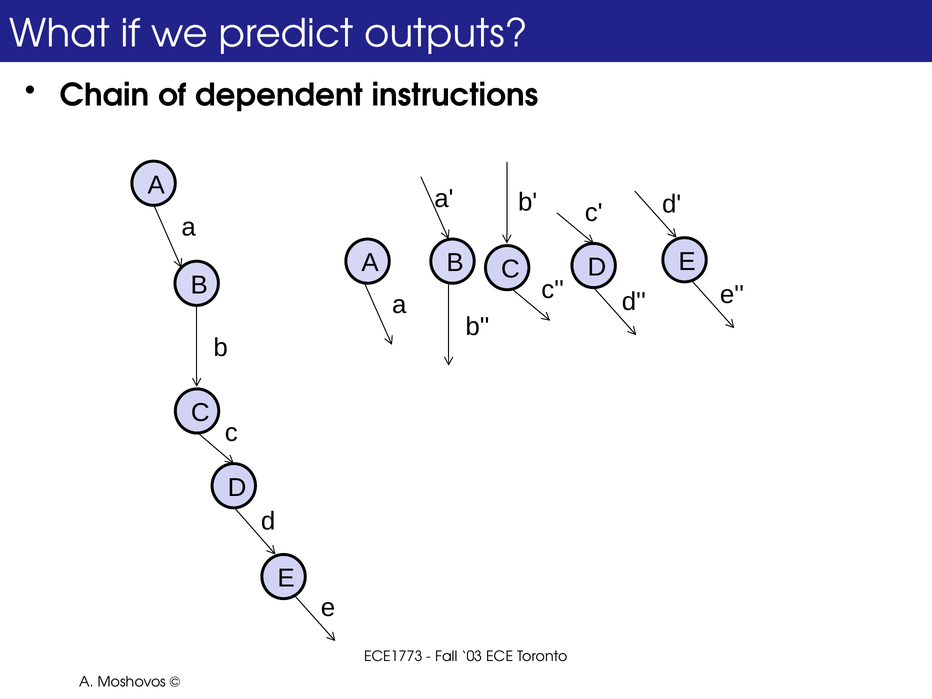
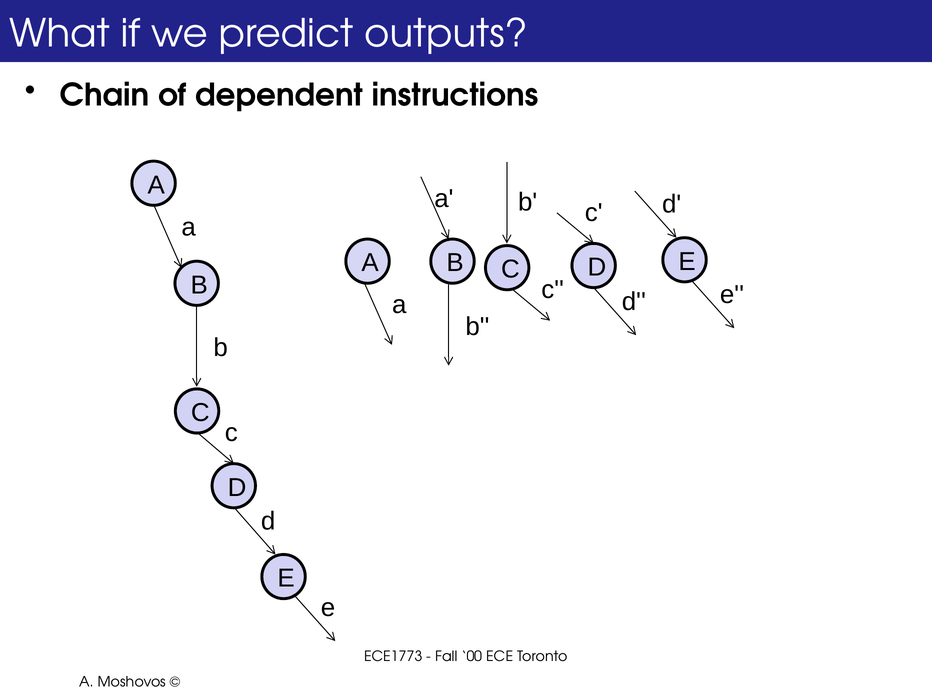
03: 03 -> 00
